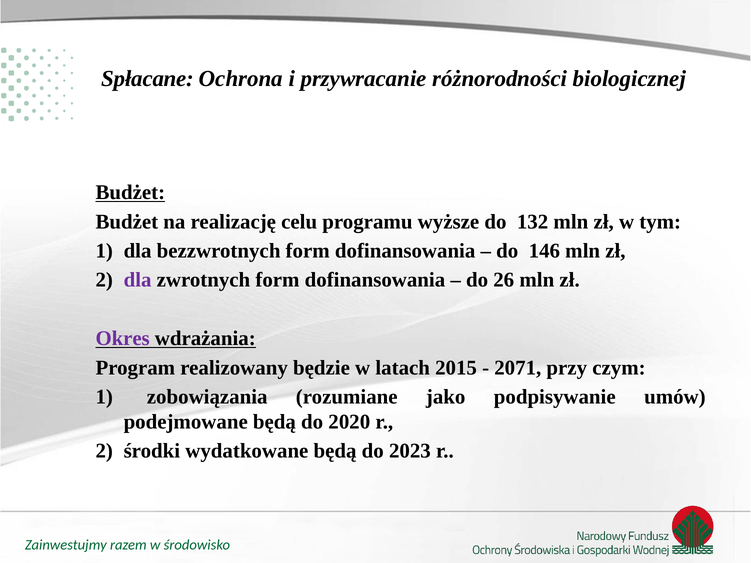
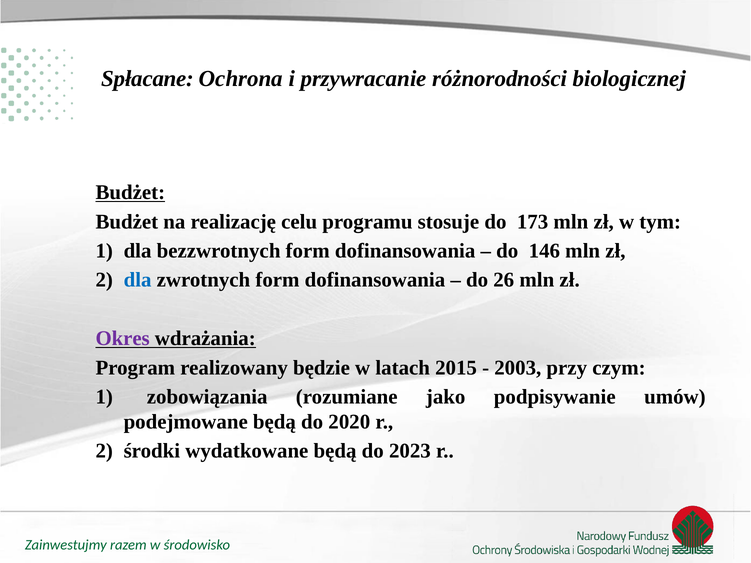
wyższe: wyższe -> stosuje
132: 132 -> 173
dla at (138, 280) colour: purple -> blue
2071: 2071 -> 2003
